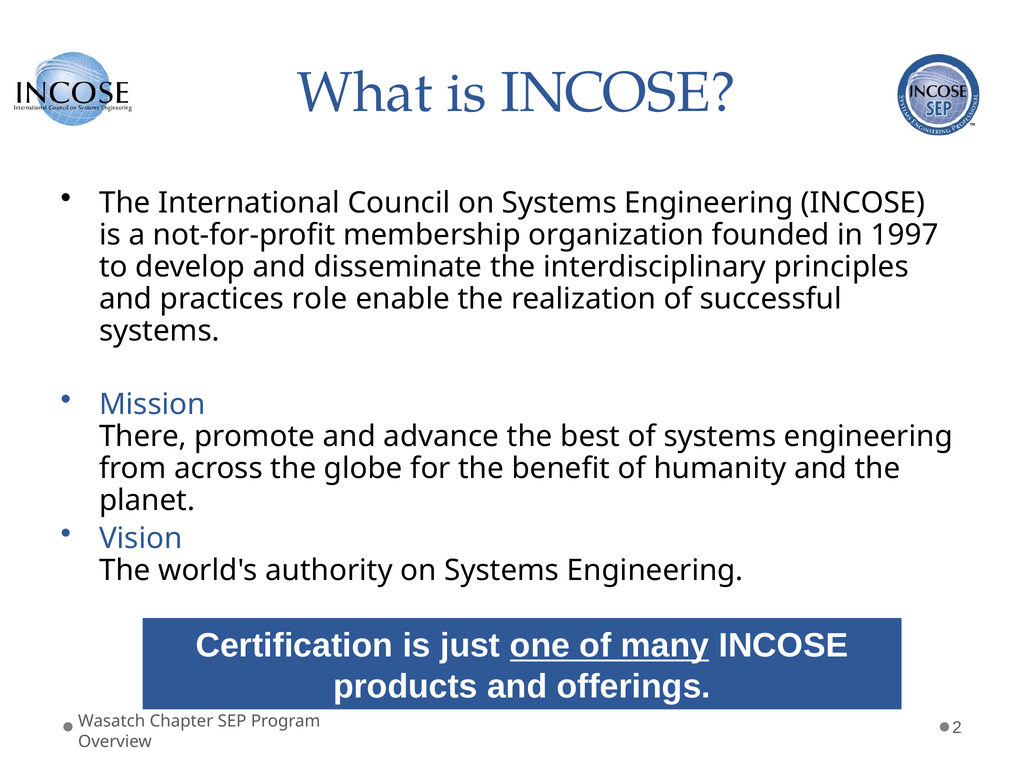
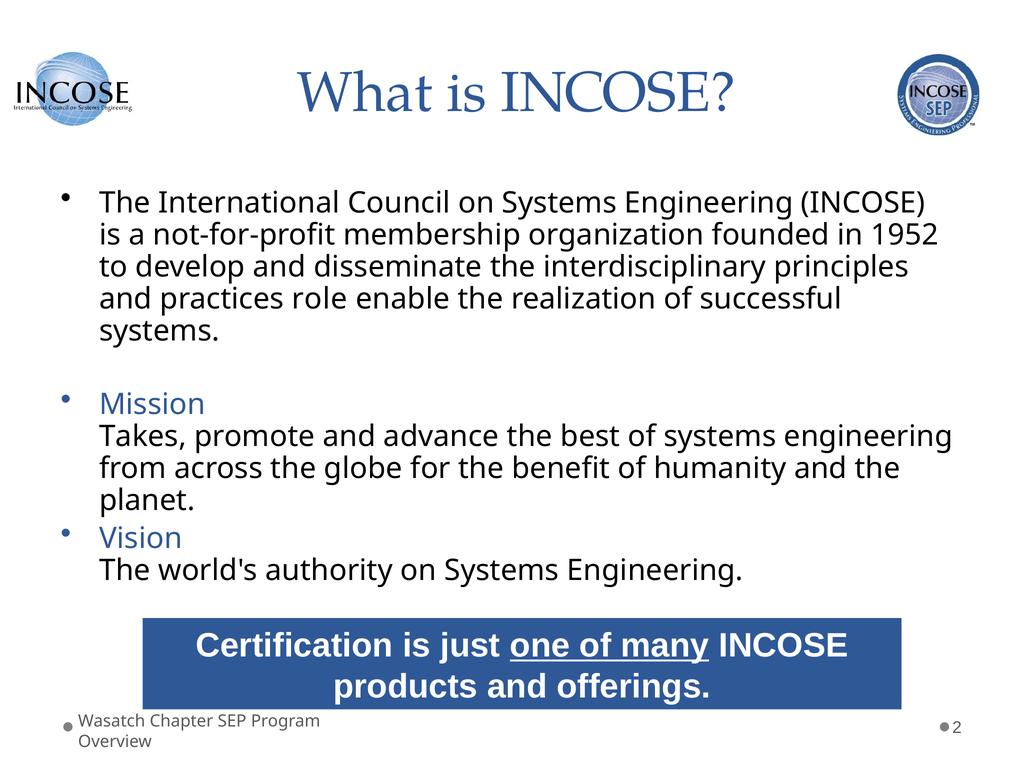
1997: 1997 -> 1952
There: There -> Takes
